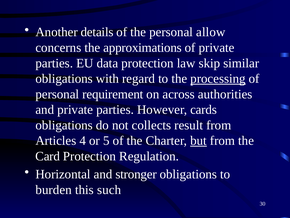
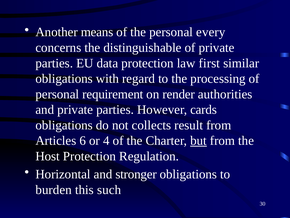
details: details -> means
allow: allow -> every
approximations: approximations -> distinguishable
skip: skip -> first
processing underline: present -> none
across: across -> render
4: 4 -> 6
5: 5 -> 4
Card: Card -> Host
